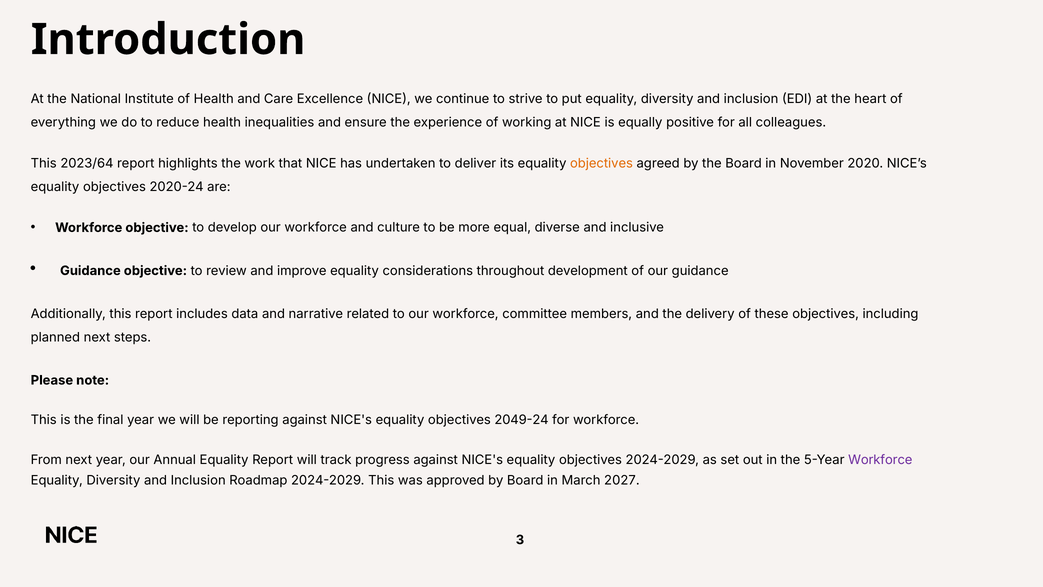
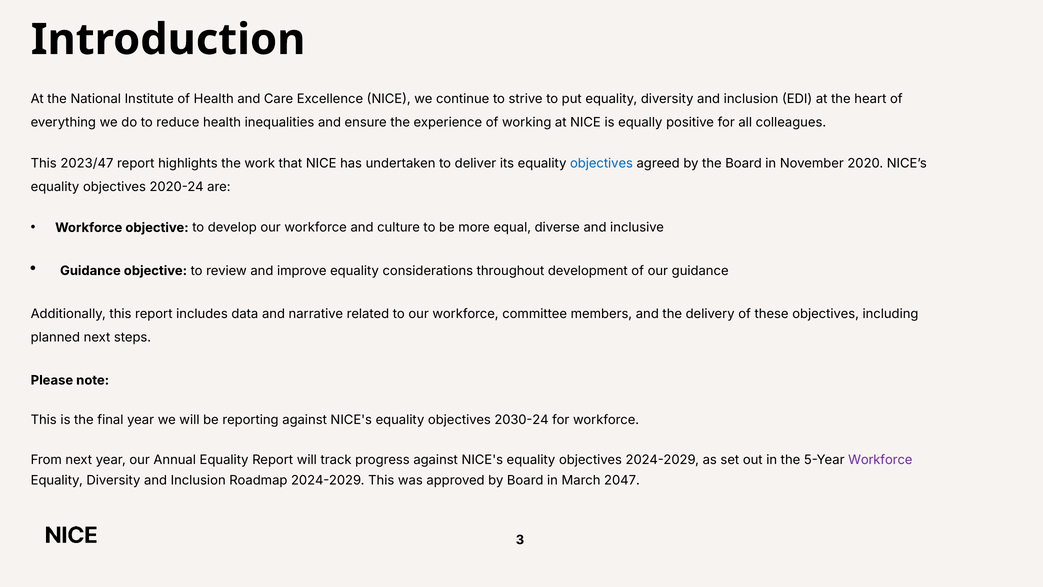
2023/64: 2023/64 -> 2023/47
objectives at (602, 163) colour: orange -> blue
2049-24: 2049-24 -> 2030-24
2027: 2027 -> 2047
